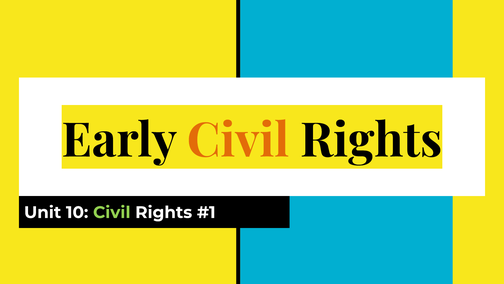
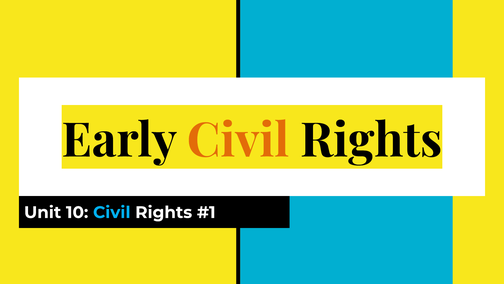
Civil at (112, 212) colour: light green -> light blue
